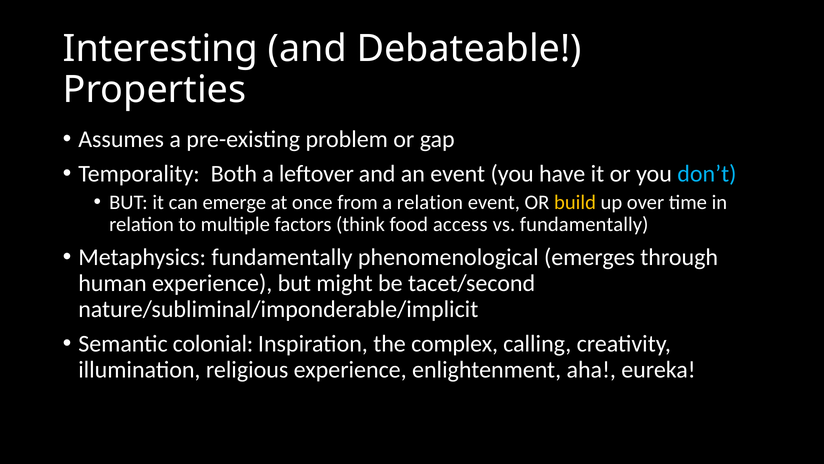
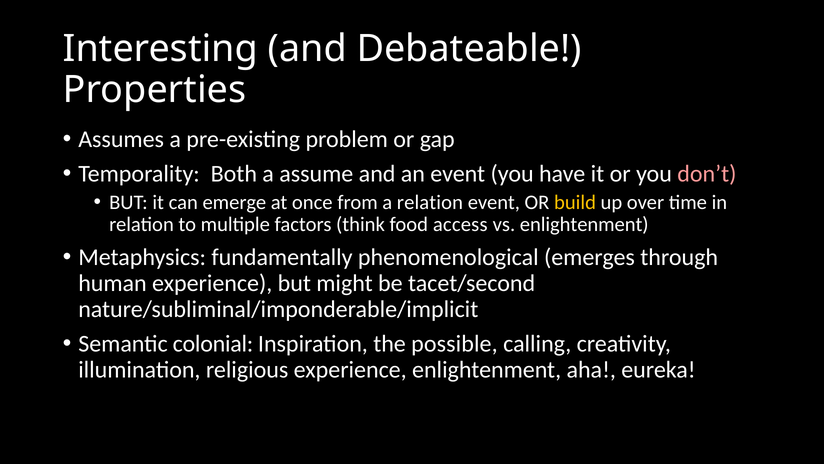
leftover: leftover -> assume
don’t colour: light blue -> pink
vs fundamentally: fundamentally -> enlightenment
complex: complex -> possible
